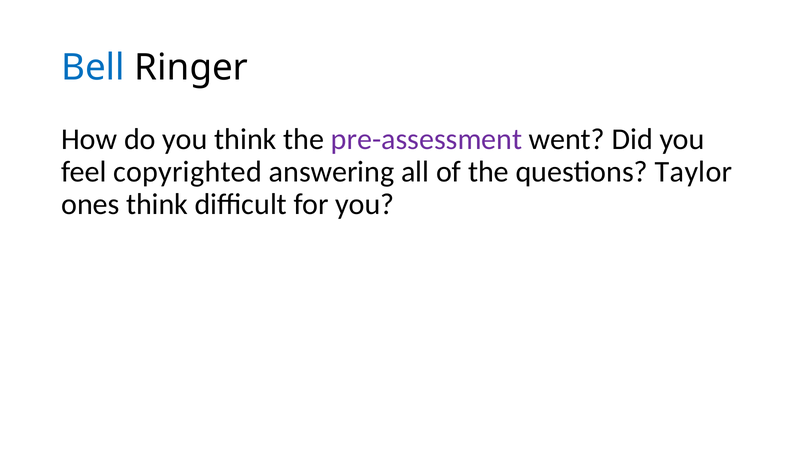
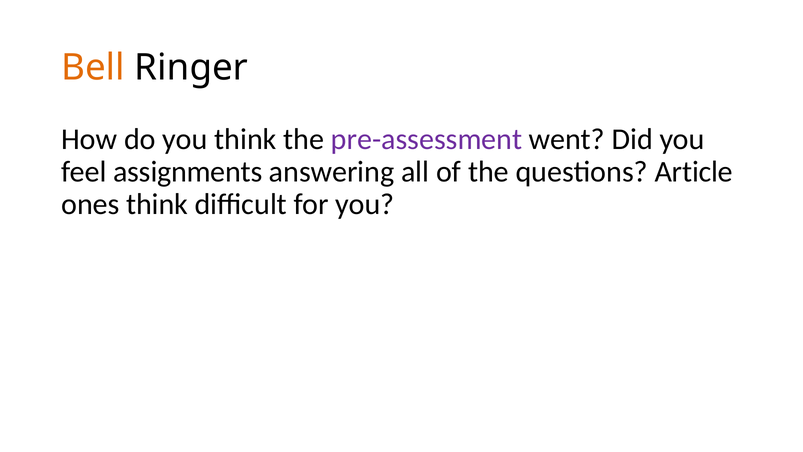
Bell colour: blue -> orange
copyrighted: copyrighted -> assignments
Taylor: Taylor -> Article
